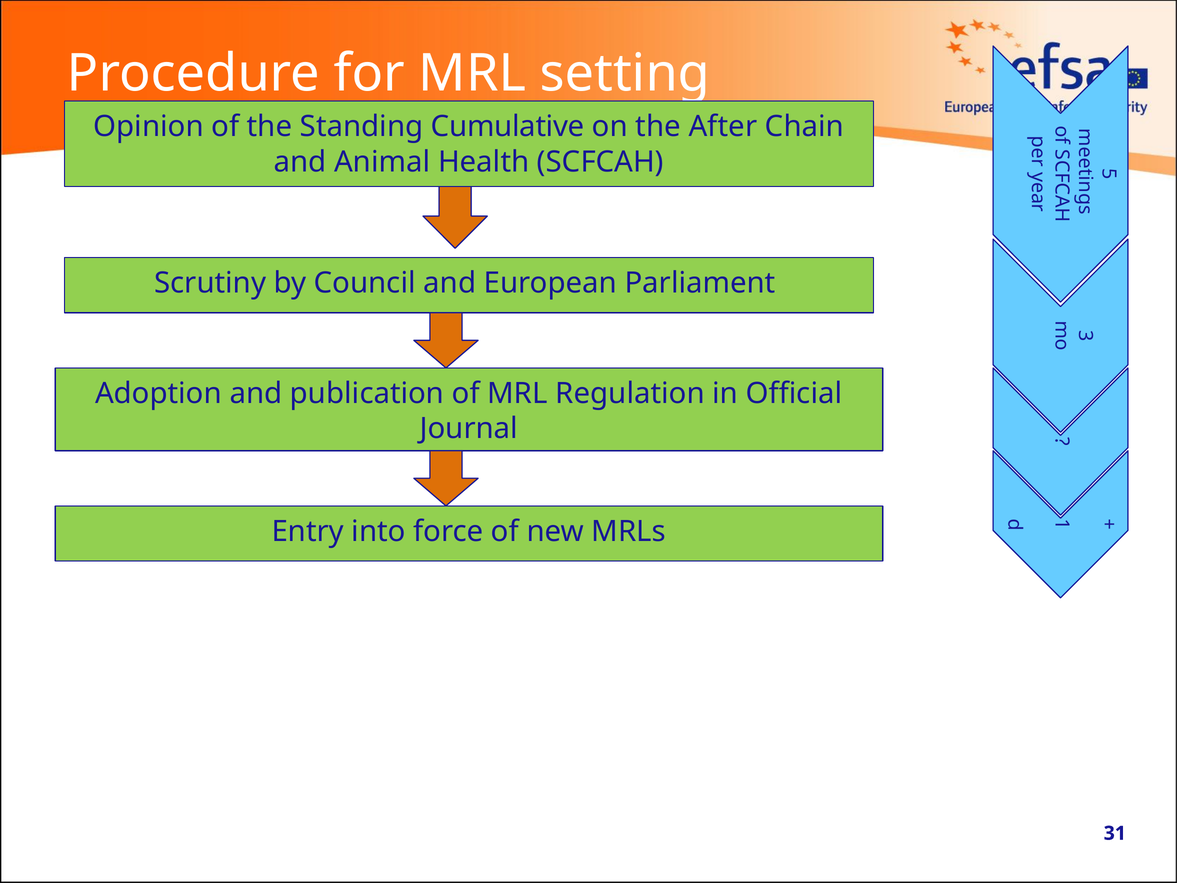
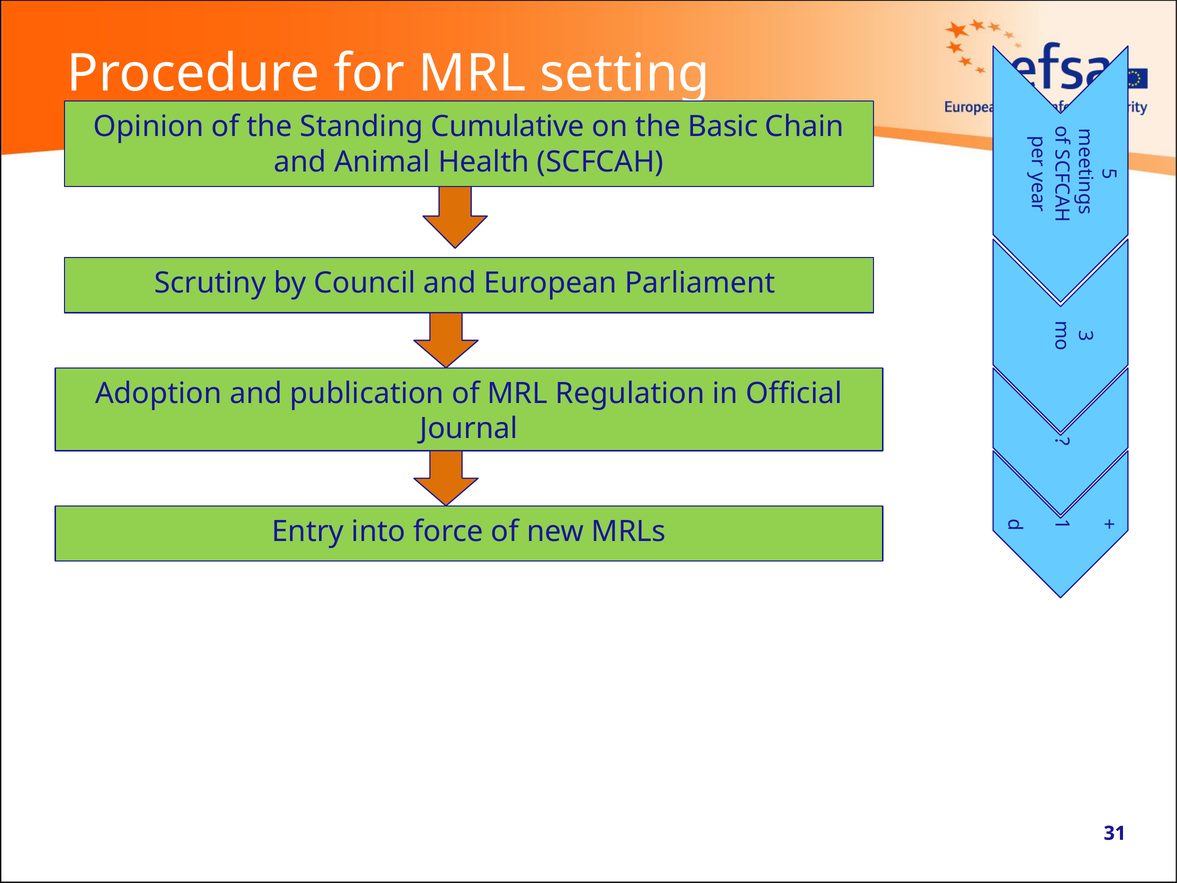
After: After -> Basic
